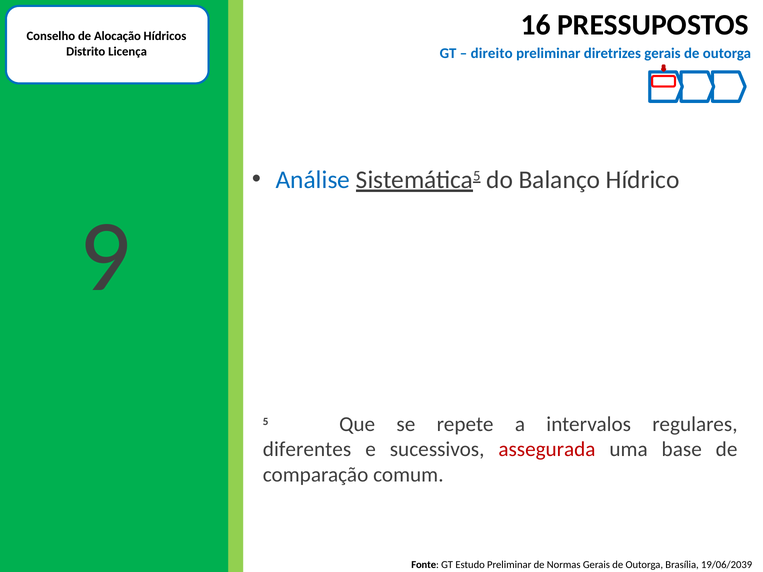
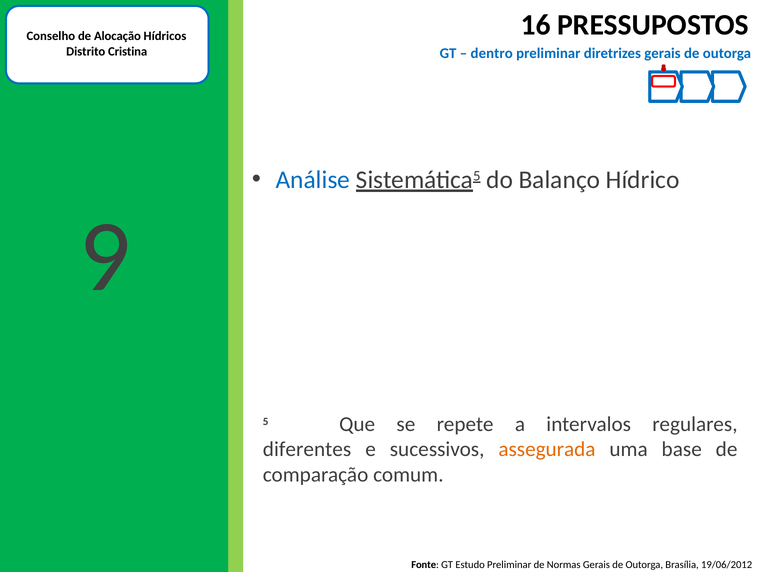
Licença: Licença -> Cristina
direito: direito -> dentro
assegurada colour: red -> orange
19/06/2039: 19/06/2039 -> 19/06/2012
